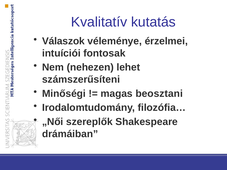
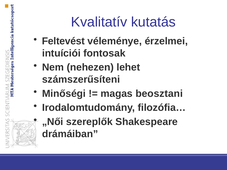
Válaszok: Válaszok -> Feltevést
